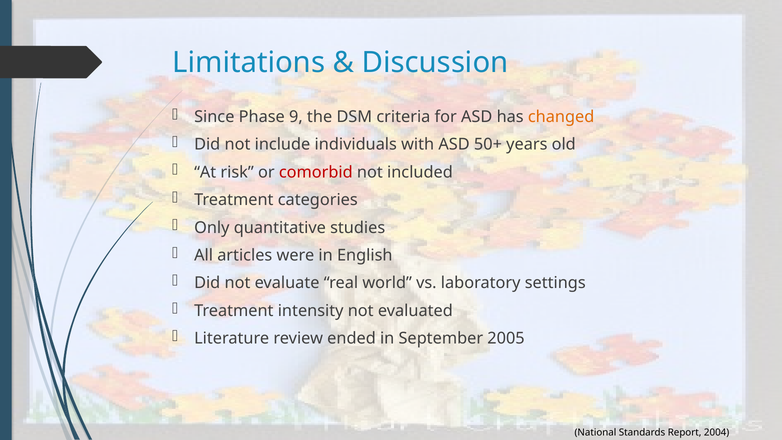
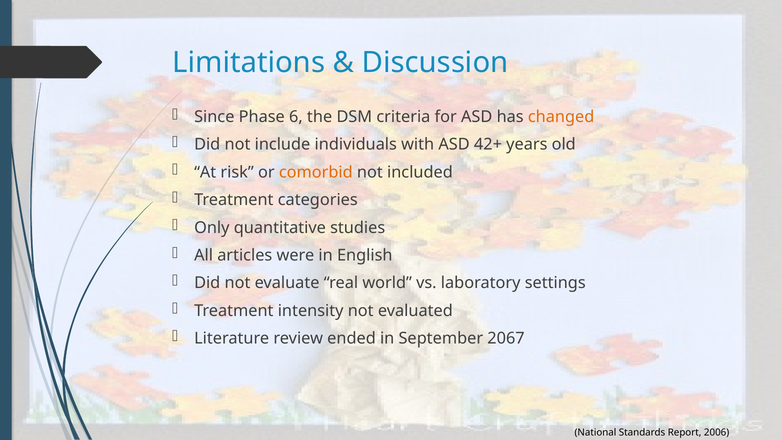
9: 9 -> 6
50+: 50+ -> 42+
comorbid colour: red -> orange
2005: 2005 -> 2067
2004: 2004 -> 2006
